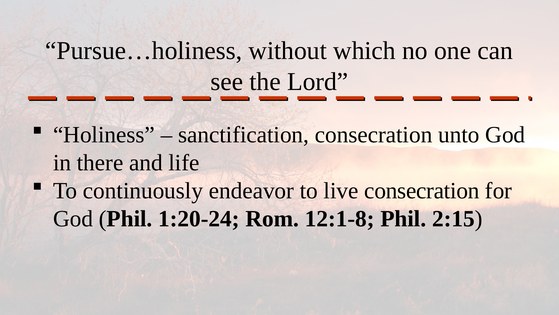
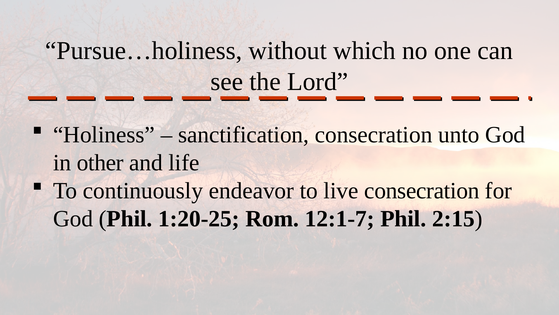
there: there -> other
1:20-24: 1:20-24 -> 1:20-25
12:1-8: 12:1-8 -> 12:1-7
